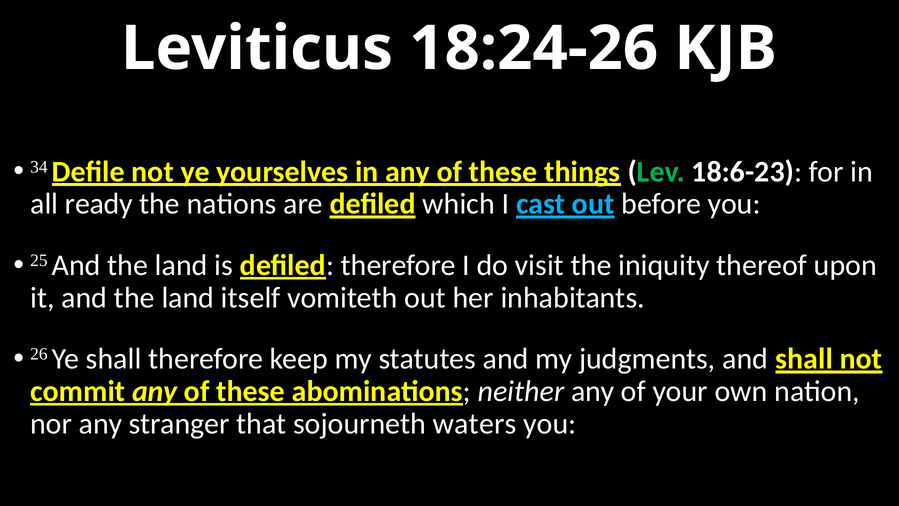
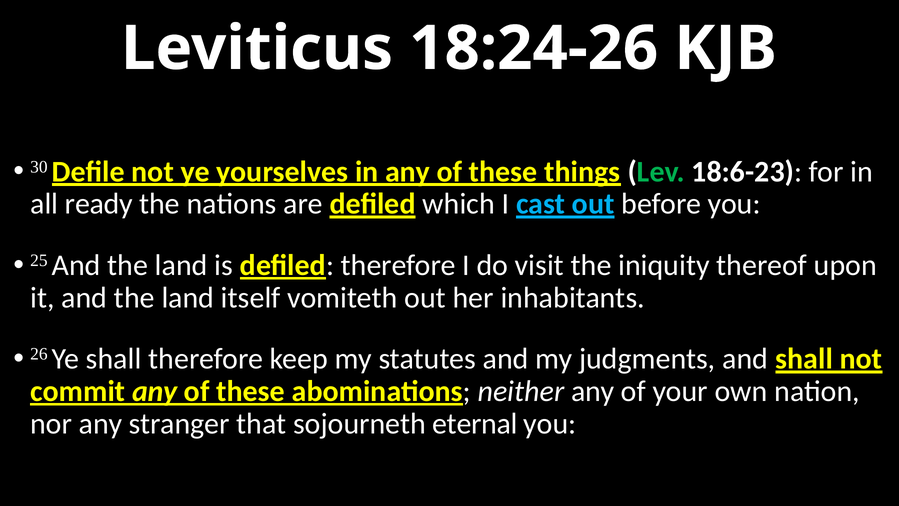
34: 34 -> 30
waters: waters -> eternal
